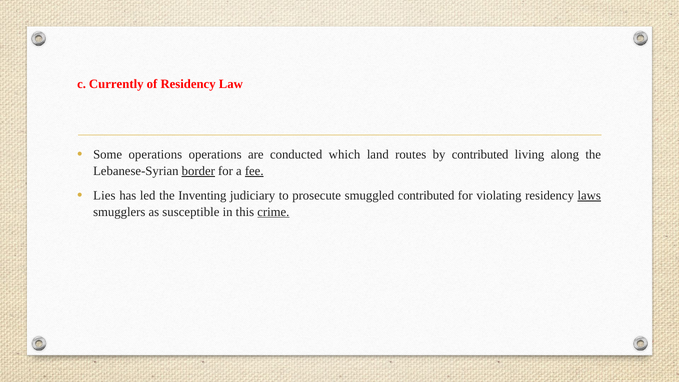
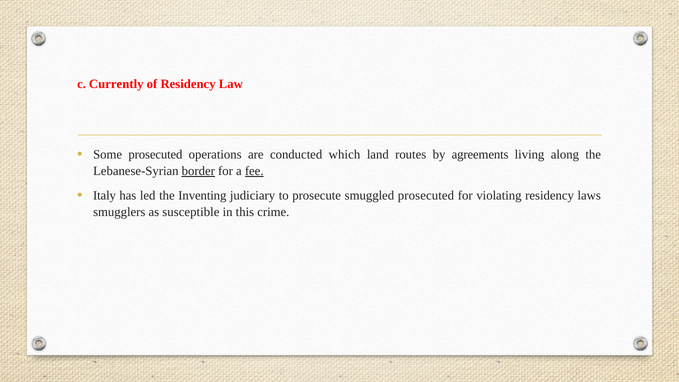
Some operations: operations -> prosecuted
by contributed: contributed -> agreements
Lies: Lies -> Italy
smuggled contributed: contributed -> prosecuted
laws underline: present -> none
crime underline: present -> none
